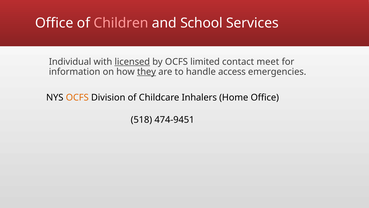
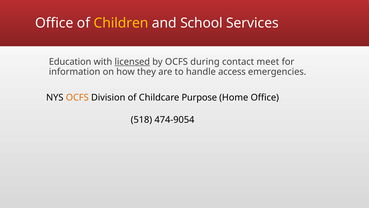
Children colour: pink -> yellow
Individual: Individual -> Education
limited: limited -> during
they underline: present -> none
Inhalers: Inhalers -> Purpose
474-9451: 474-9451 -> 474-9054
